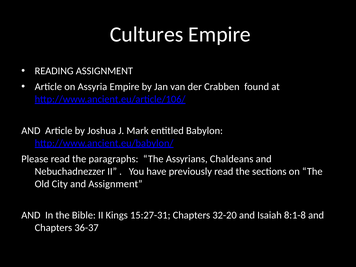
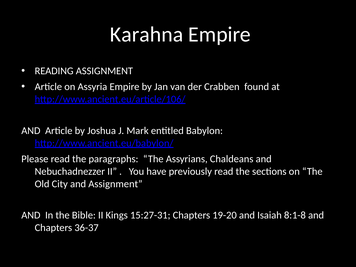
Cultures: Cultures -> Karahna
32-20: 32-20 -> 19-20
